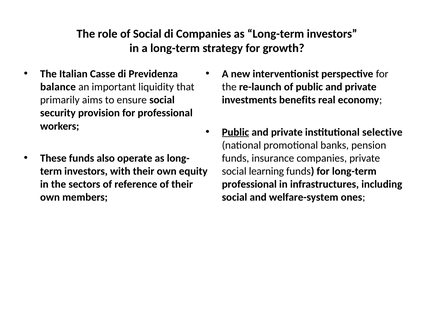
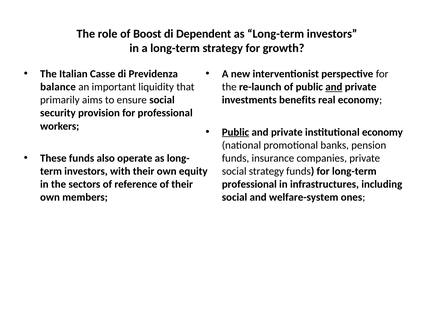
of Social: Social -> Boost
di Companies: Companies -> Dependent
and at (334, 87) underline: none -> present
institutional selective: selective -> economy
social learning: learning -> strategy
